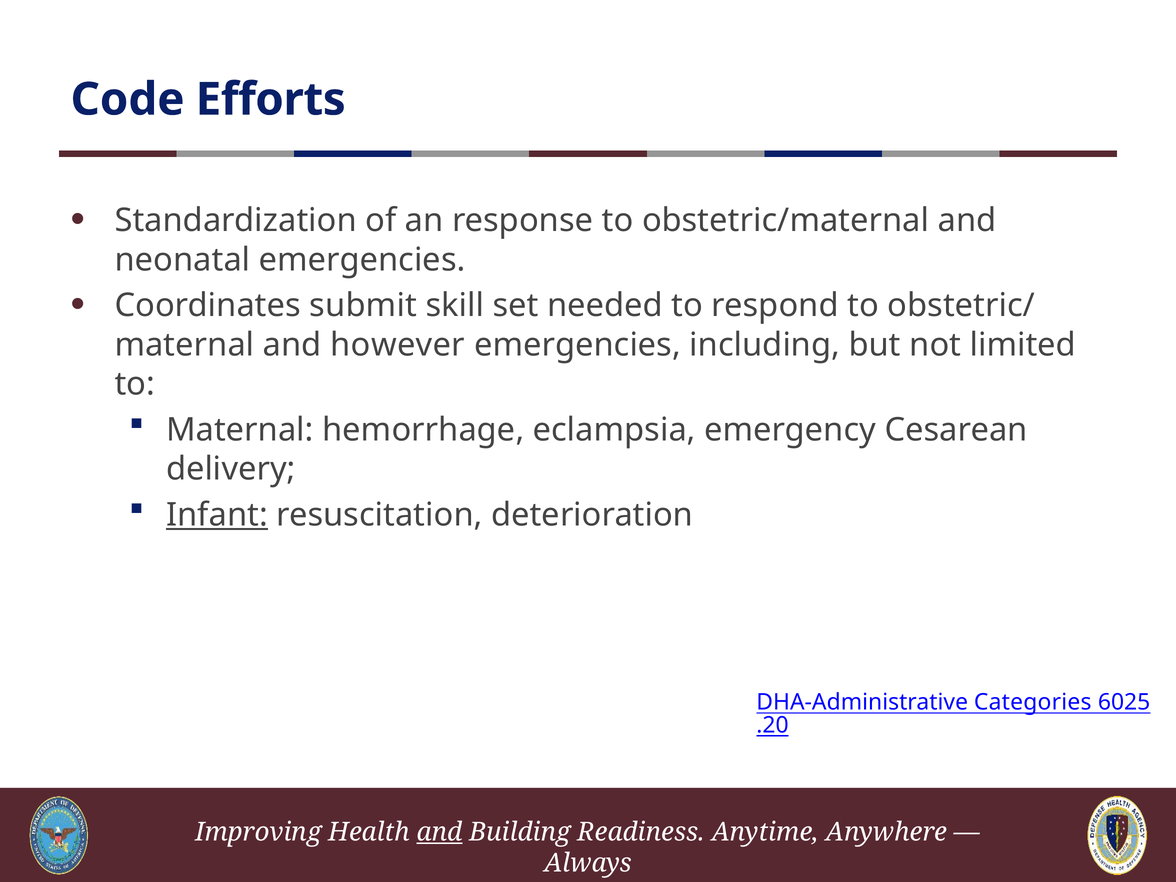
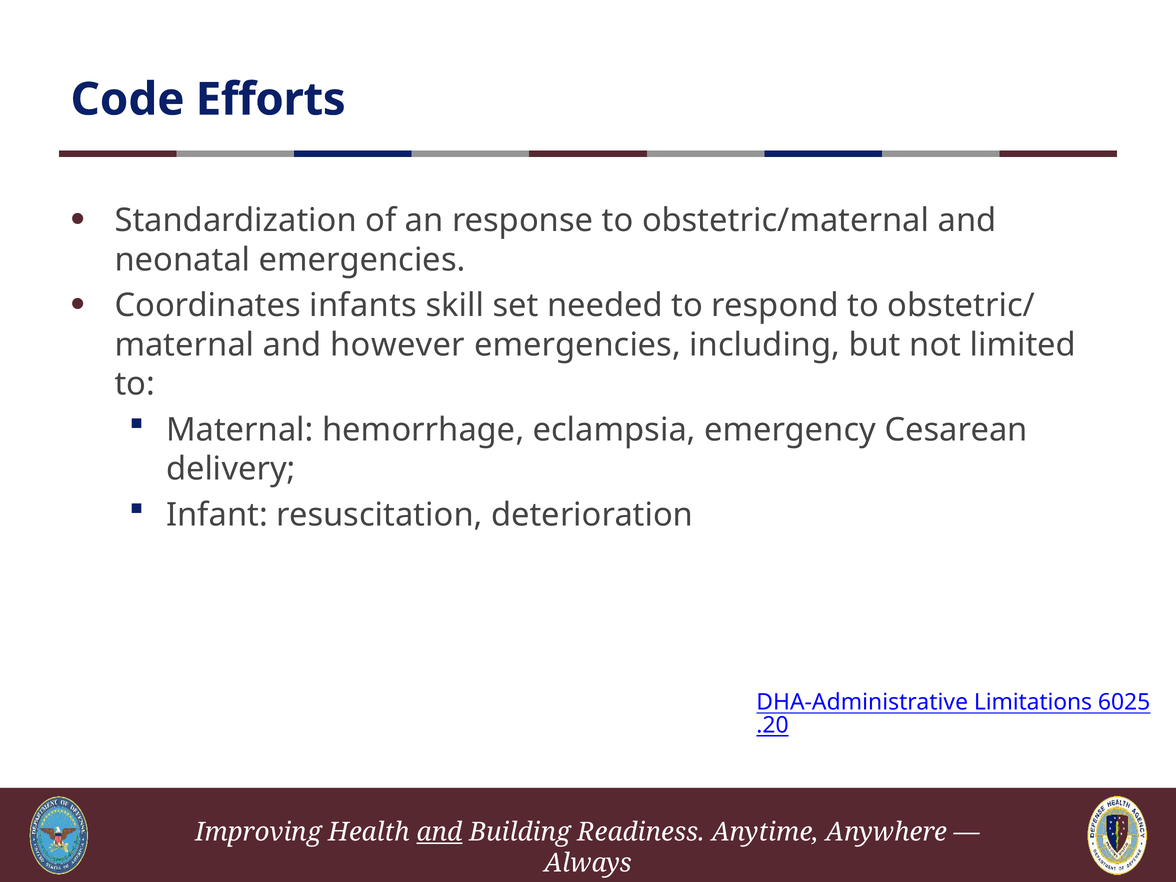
submit: submit -> infants
Infant underline: present -> none
Categories: Categories -> Limitations
